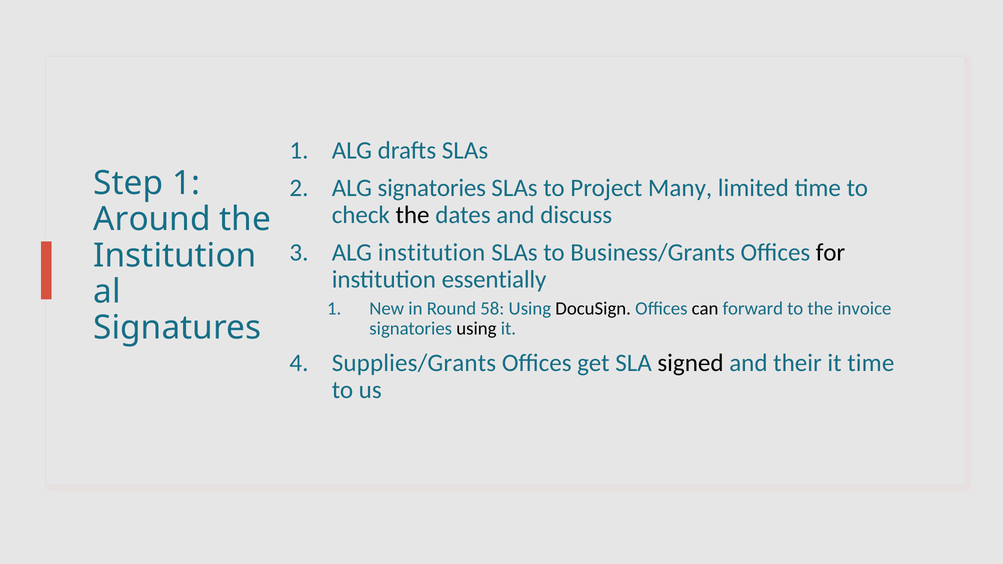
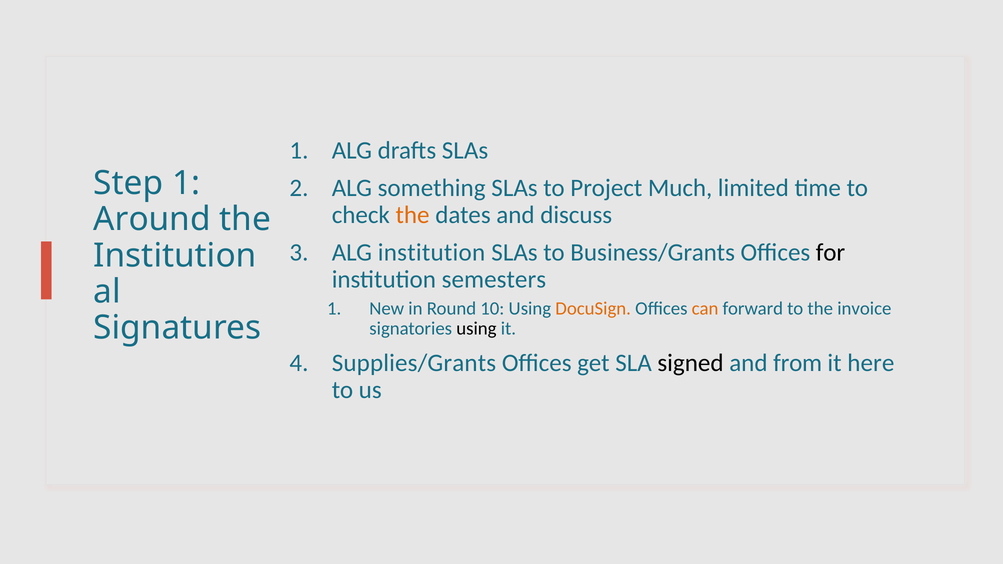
ALG signatories: signatories -> something
Many: Many -> Much
the at (413, 215) colour: black -> orange
essentially: essentially -> semesters
58: 58 -> 10
DocuSign colour: black -> orange
can colour: black -> orange
their: their -> from
it time: time -> here
